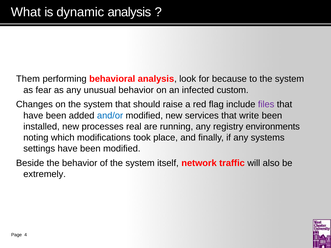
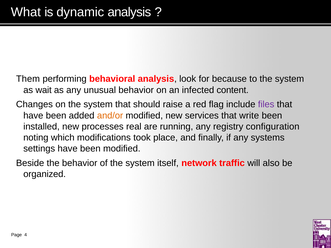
fear: fear -> wait
custom: custom -> content
and/or colour: blue -> orange
environments: environments -> configuration
extremely: extremely -> organized
